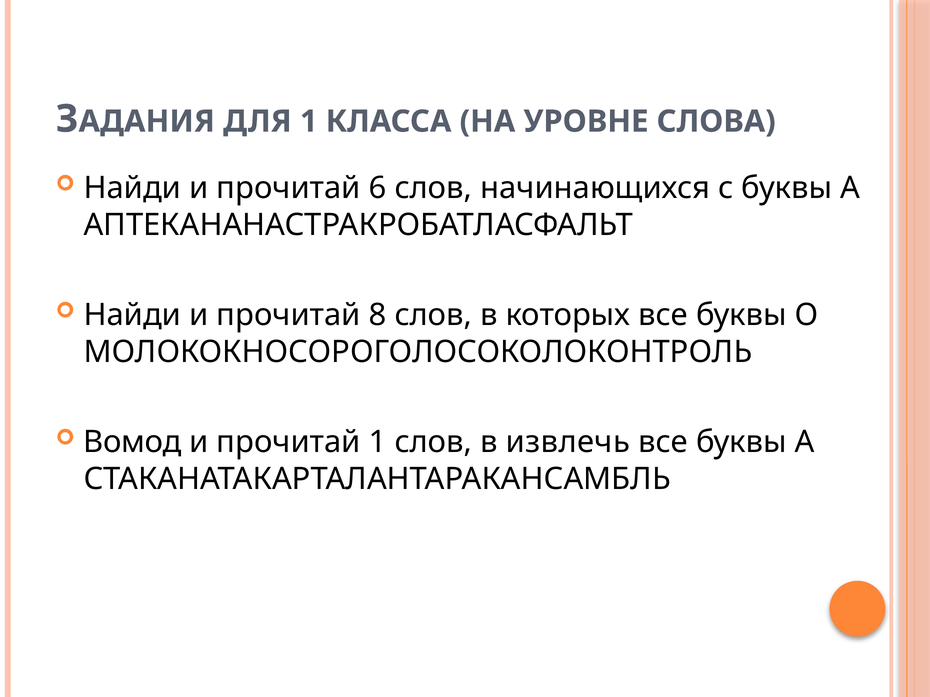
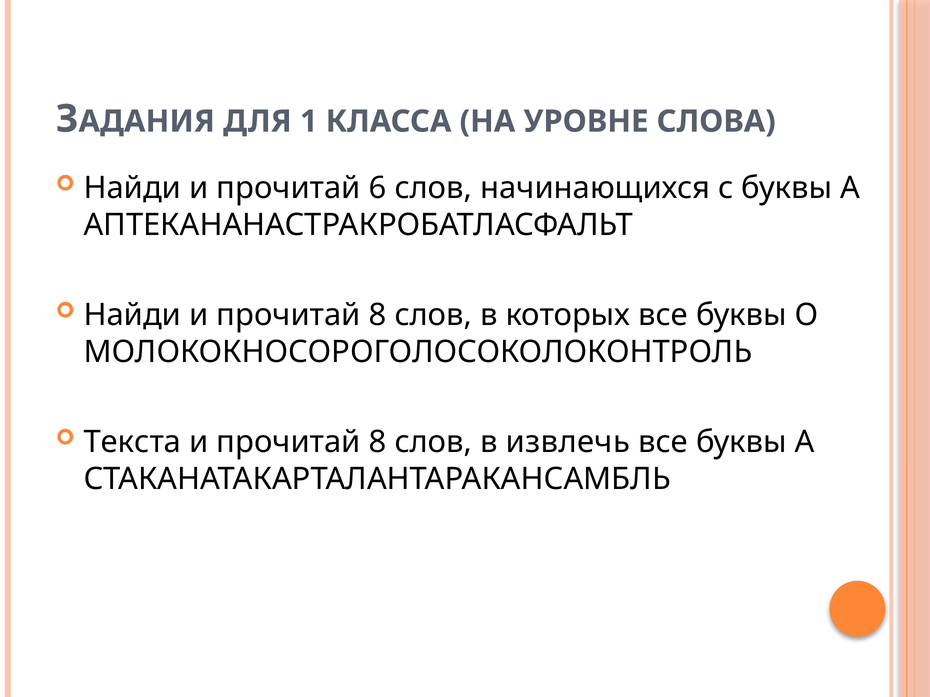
Вомод: Вомод -> Текста
1 at (378, 442): 1 -> 8
